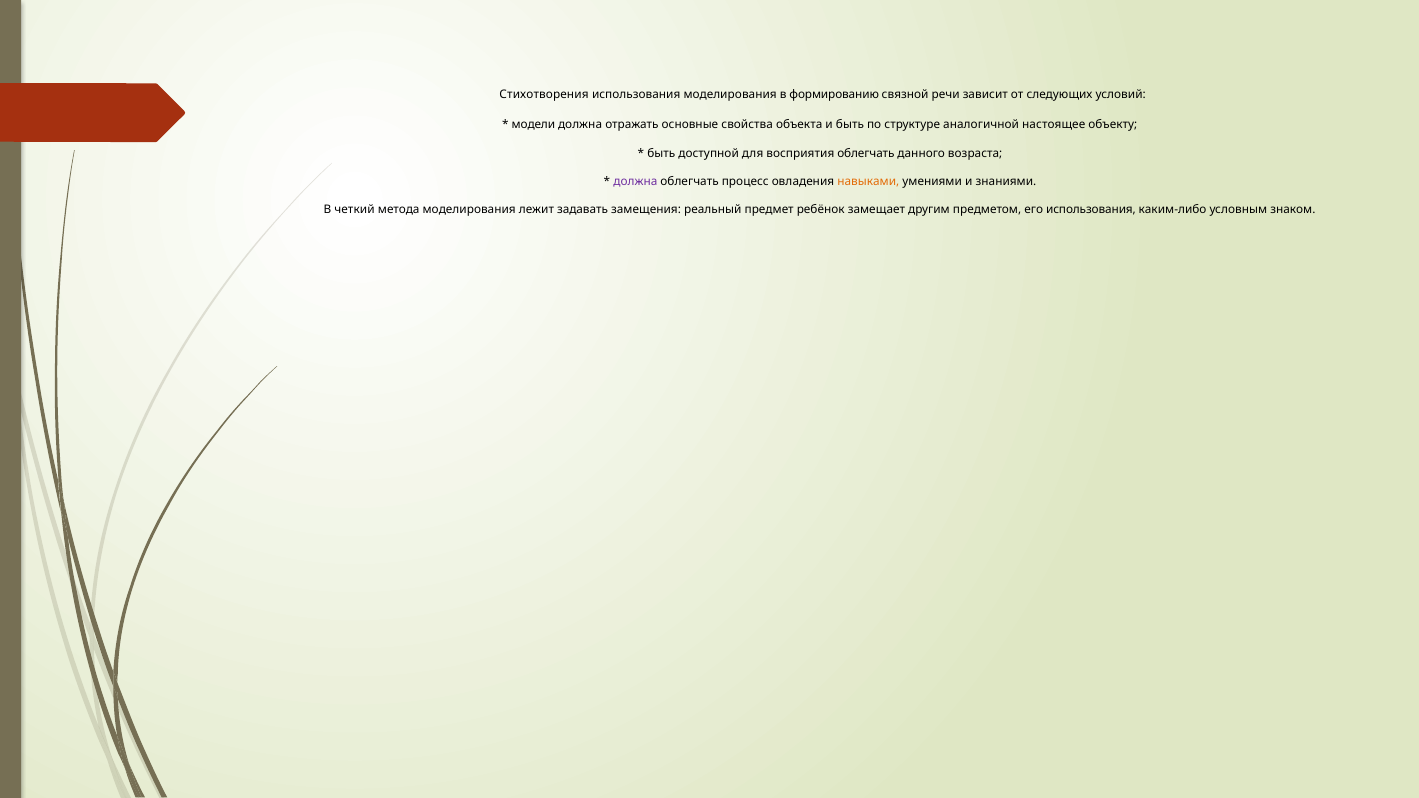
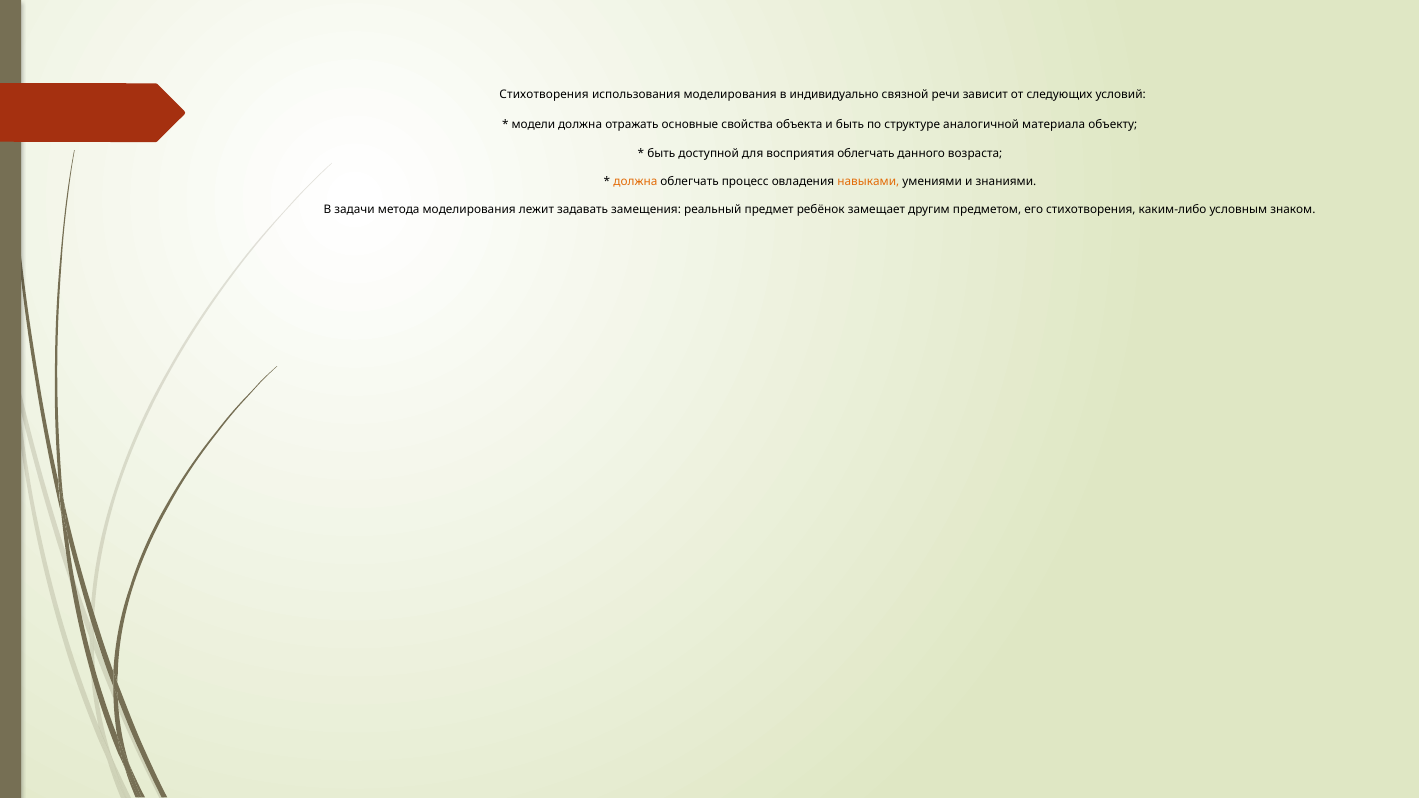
формированию: формированию -> индивидуально
настоящее: настоящее -> материала
должна at (635, 182) colour: purple -> orange
четкий: четкий -> задачи
его использования: использования -> стихотворения
